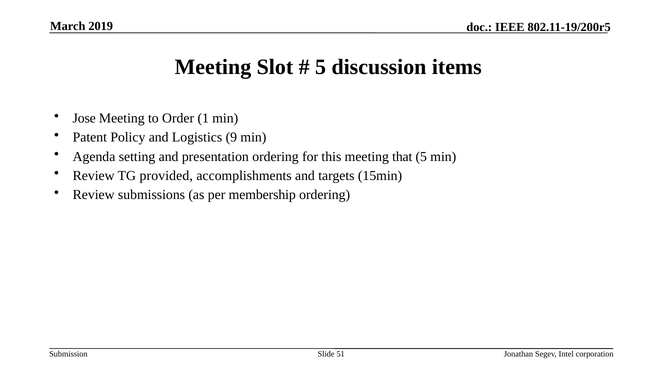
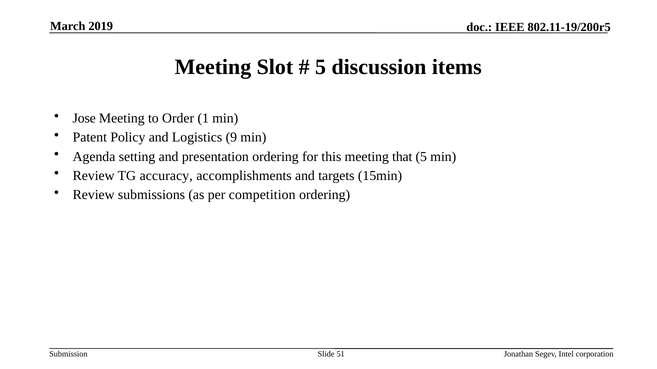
provided: provided -> accuracy
membership: membership -> competition
